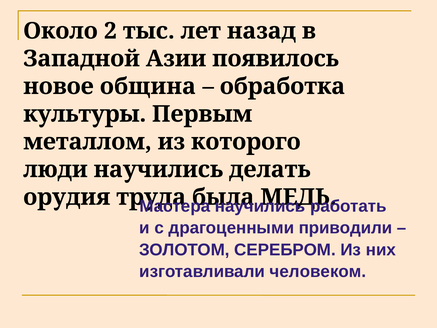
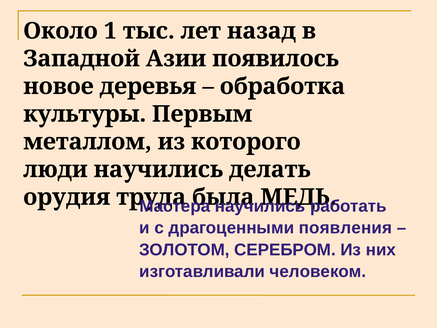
2: 2 -> 1
община: община -> деревья
приводили: приводили -> появления
